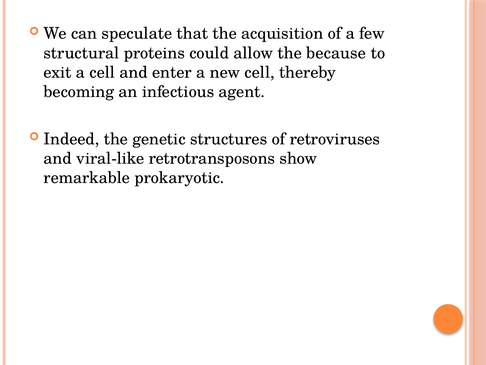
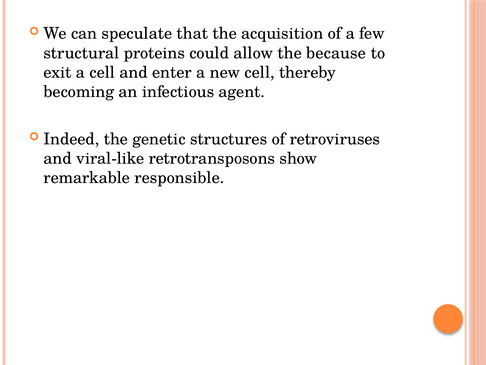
prokaryotic: prokaryotic -> responsible
